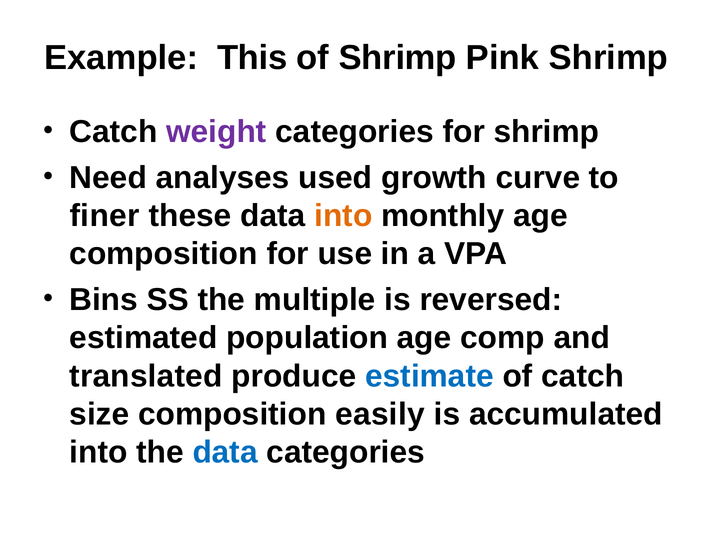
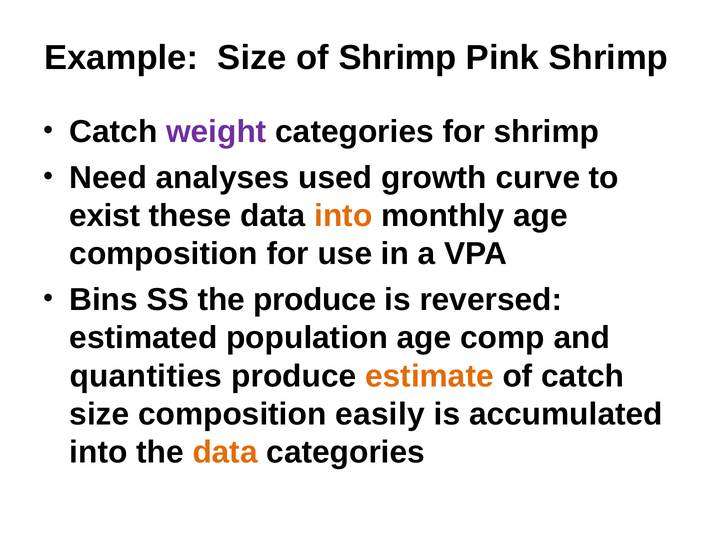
Example This: This -> Size
finer: finer -> exist
the multiple: multiple -> produce
translated: translated -> quantities
estimate colour: blue -> orange
data at (225, 452) colour: blue -> orange
